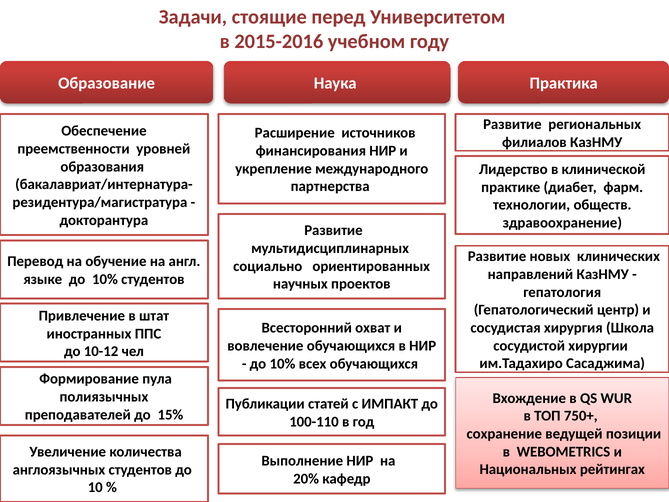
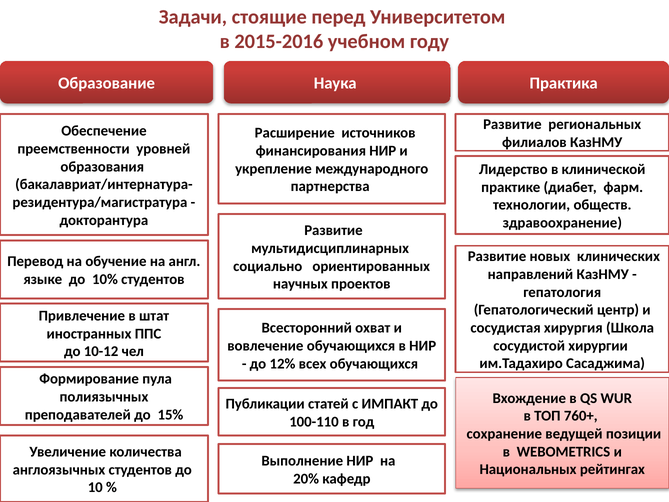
10% at (282, 363): 10% -> 12%
750+: 750+ -> 760+
